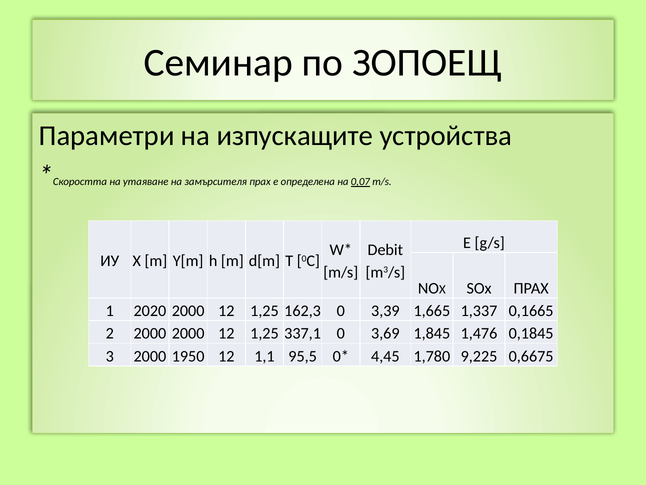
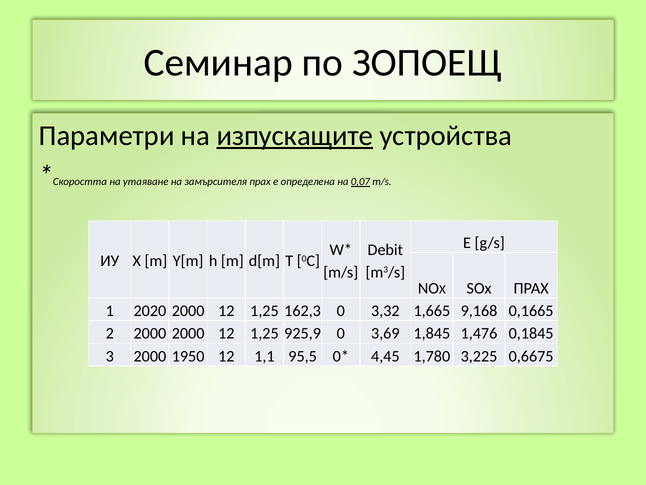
изпускащите underline: none -> present
3,39: 3,39 -> 3,32
1,337: 1,337 -> 9,168
337,1: 337,1 -> 925,9
9,225: 9,225 -> 3,225
